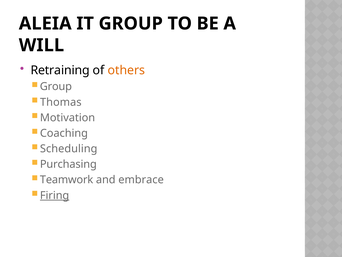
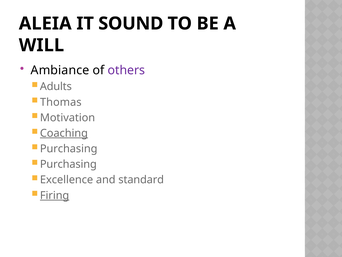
IT GROUP: GROUP -> SOUND
Retraining: Retraining -> Ambiance
others colour: orange -> purple
Group at (56, 86): Group -> Adults
Coaching underline: none -> present
Scheduling at (69, 148): Scheduling -> Purchasing
Teamwork: Teamwork -> Excellence
embrace: embrace -> standard
